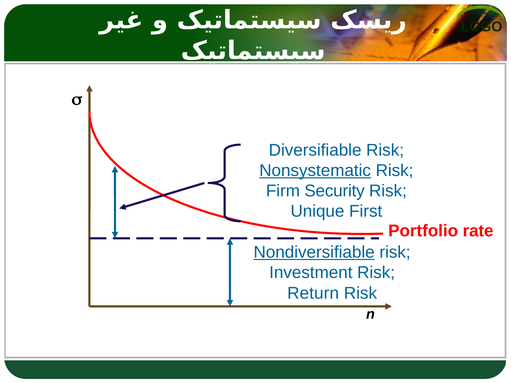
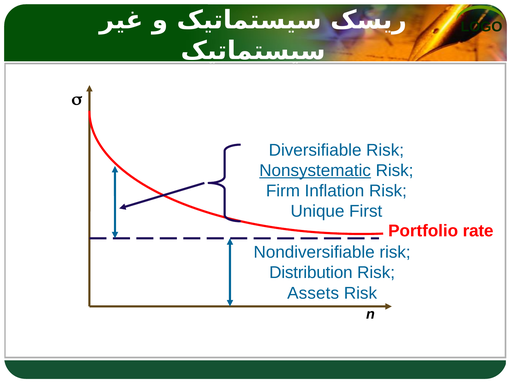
Security: Security -> Inflation
Nondiversifiable underline: present -> none
Investment: Investment -> Distribution
Return: Return -> Assets
